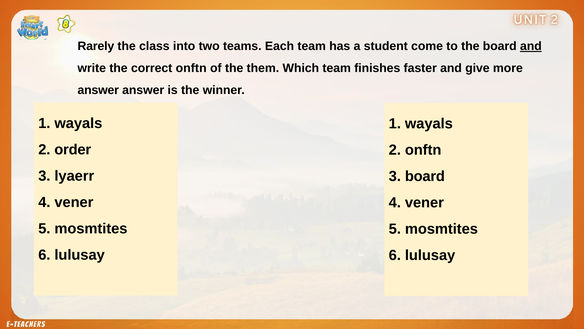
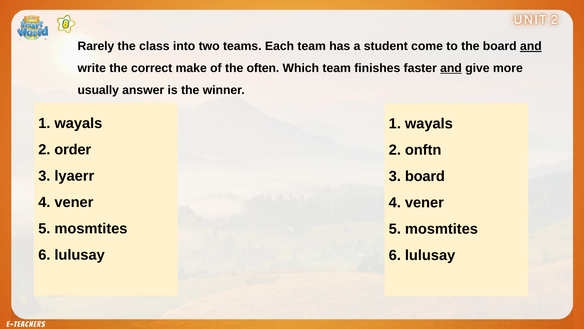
correct onftn: onftn -> make
them: them -> often
and at (451, 68) underline: none -> present
answer at (98, 90): answer -> usually
